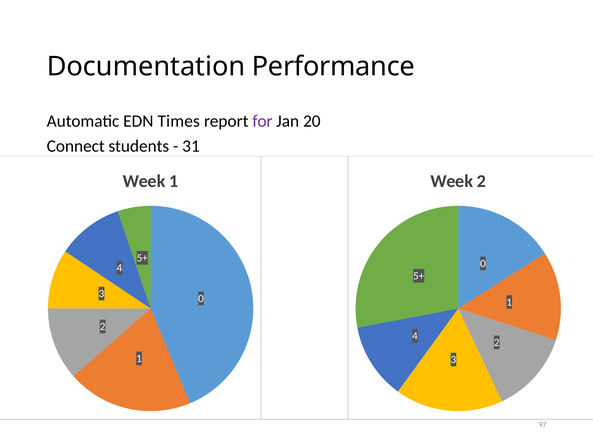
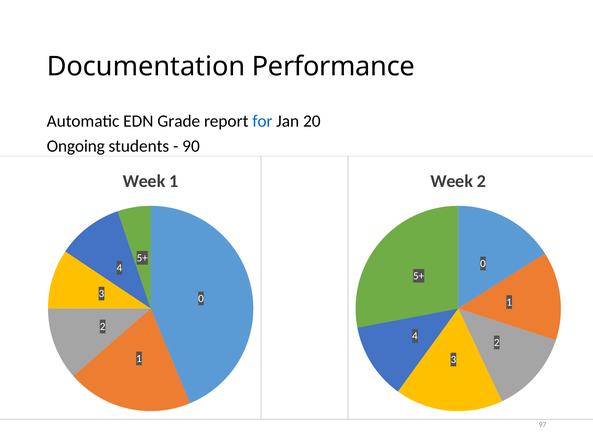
Times: Times -> Grade
for colour: purple -> blue
Connect: Connect -> Ongoing
31: 31 -> 90
